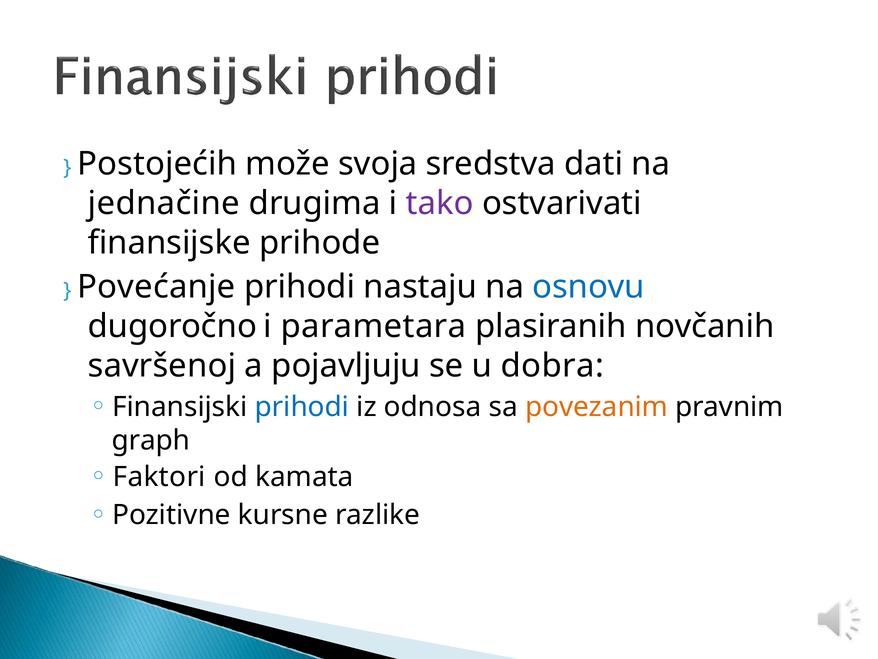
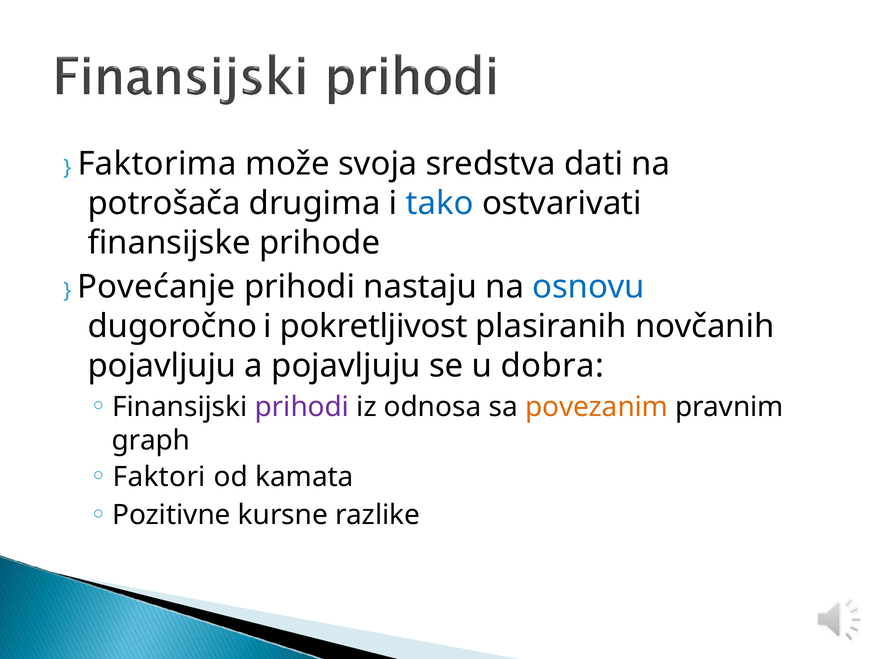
Postojećih: Postojećih -> Faktorima
jednačine: jednačine -> potrošača
tako colour: purple -> blue
parametara: parametara -> pokretljivost
savršenoj at (162, 366): savršenoj -> pojavljuju
prihodi at (302, 407) colour: blue -> purple
